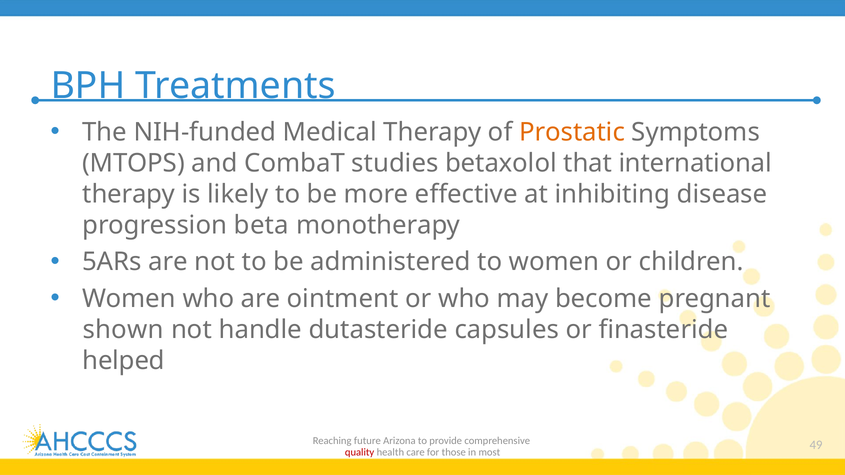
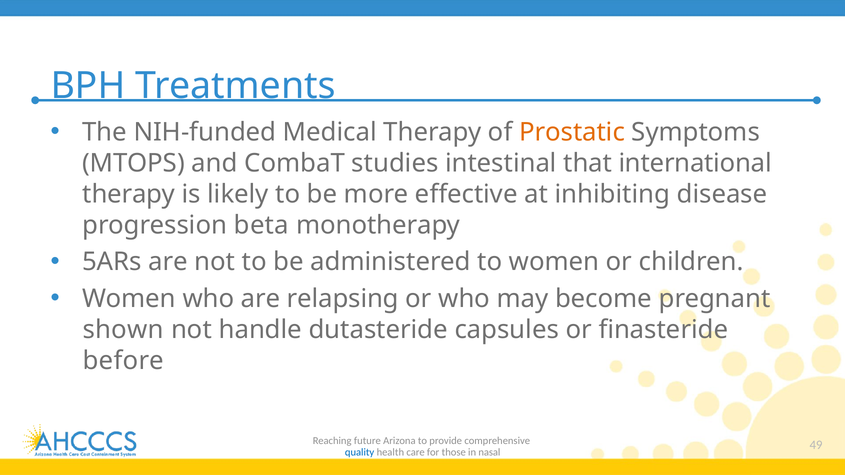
betaxolol: betaxolol -> intestinal
ointment: ointment -> relapsing
helped: helped -> before
quality colour: red -> blue
most: most -> nasal
